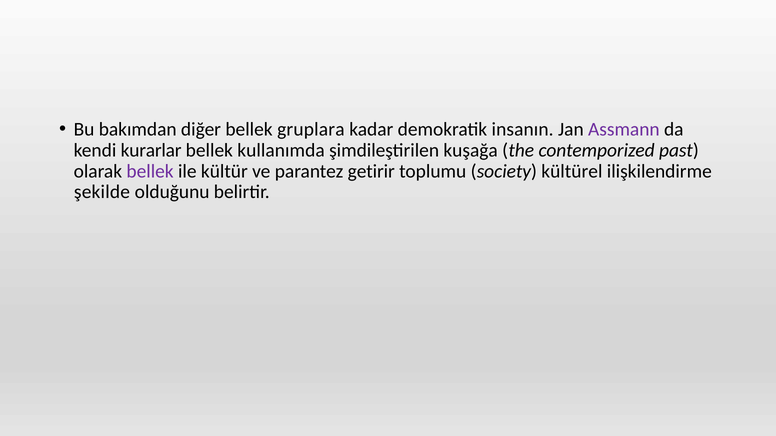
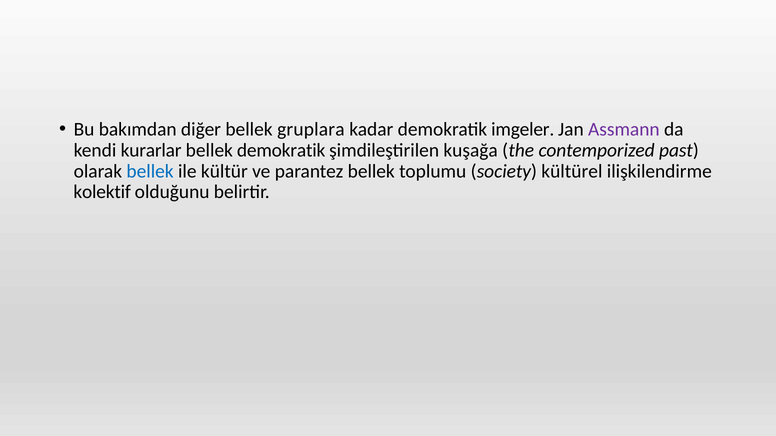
insanın: insanın -> imgeler
bellek kullanımda: kullanımda -> demokratik
bellek at (150, 171) colour: purple -> blue
parantez getirir: getirir -> bellek
şekilde: şekilde -> kolektif
